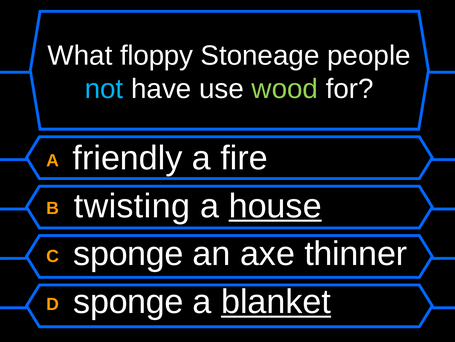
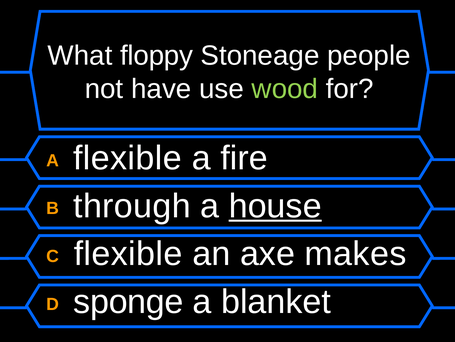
not colour: light blue -> white
A friendly: friendly -> flexible
twisting: twisting -> through
C sponge: sponge -> flexible
thinner: thinner -> makes
blanket underline: present -> none
